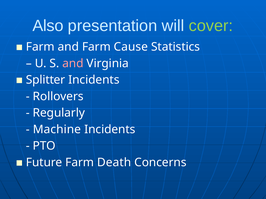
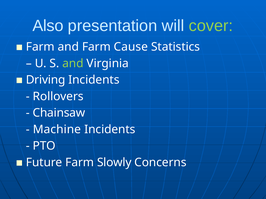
and at (73, 63) colour: pink -> light green
Splitter: Splitter -> Driving
Regularly: Regularly -> Chainsaw
Death: Death -> Slowly
